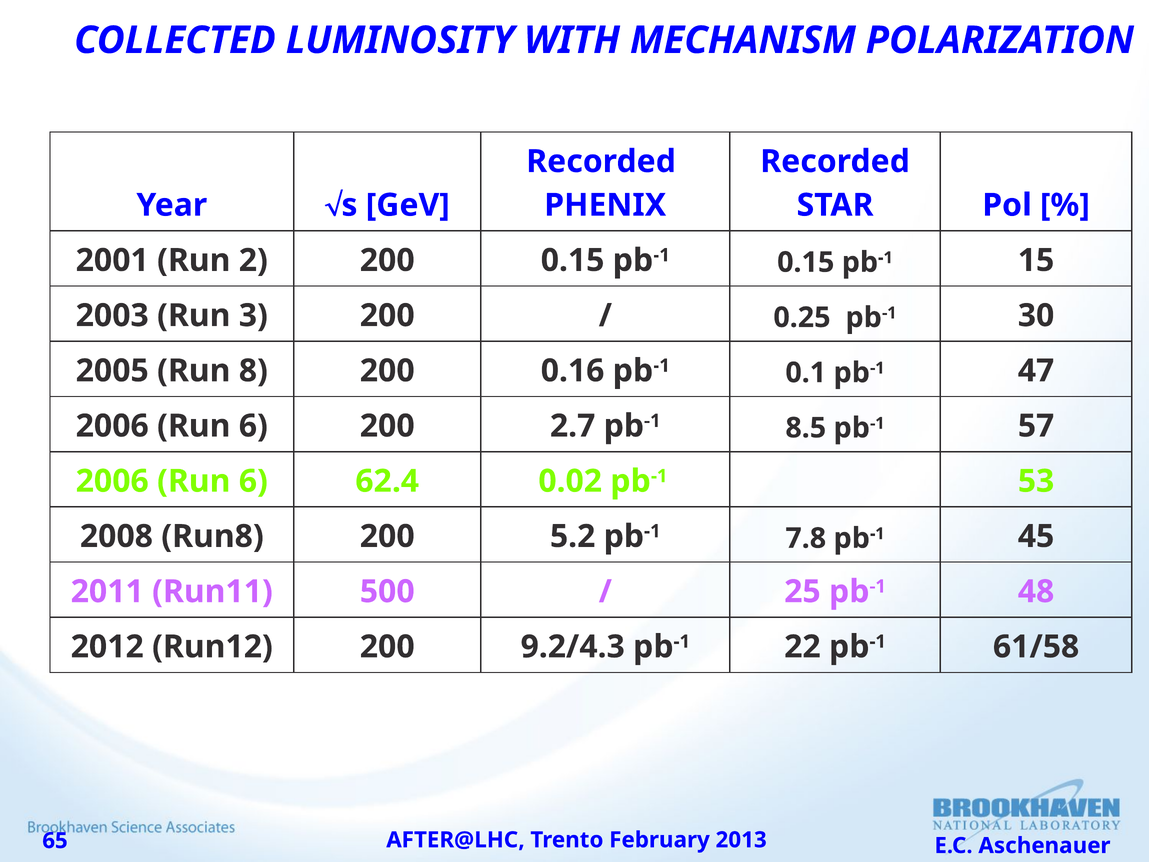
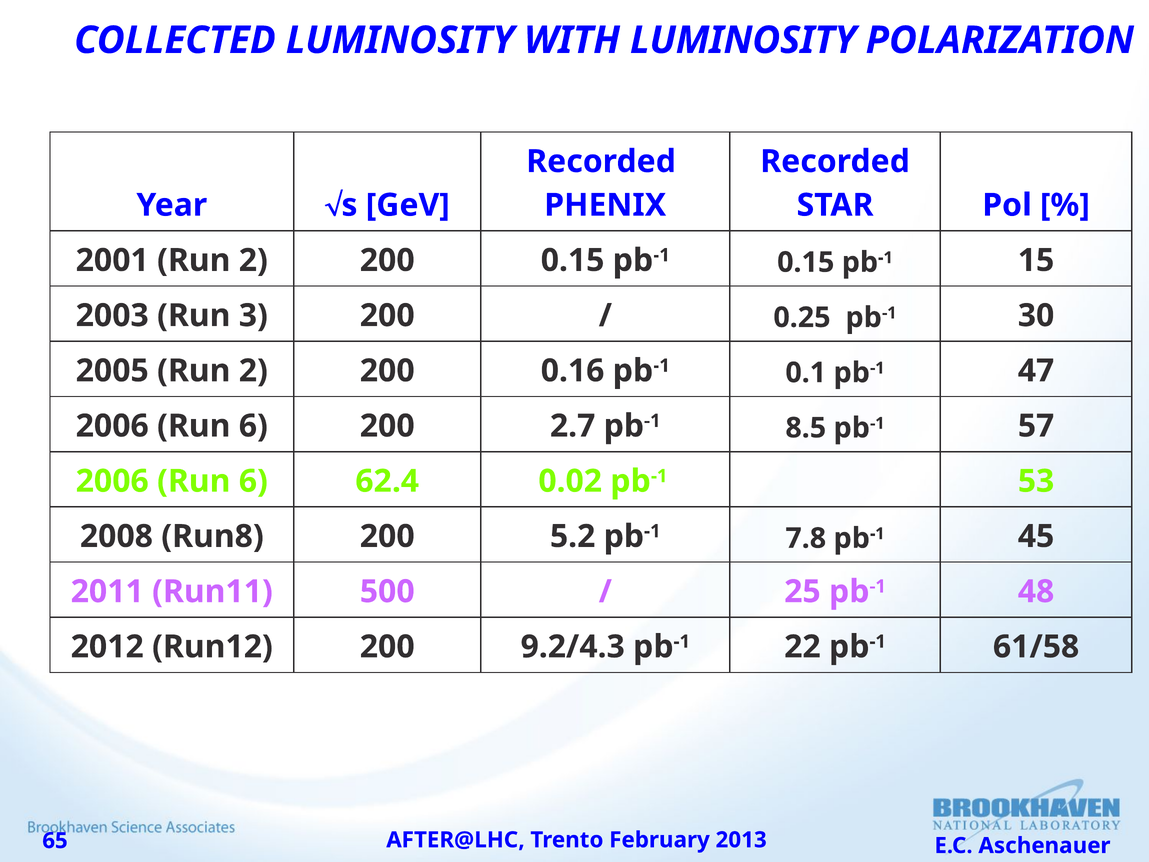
WITH MECHANISM: MECHANISM -> LUMINOSITY
2005 Run 8: 8 -> 2
